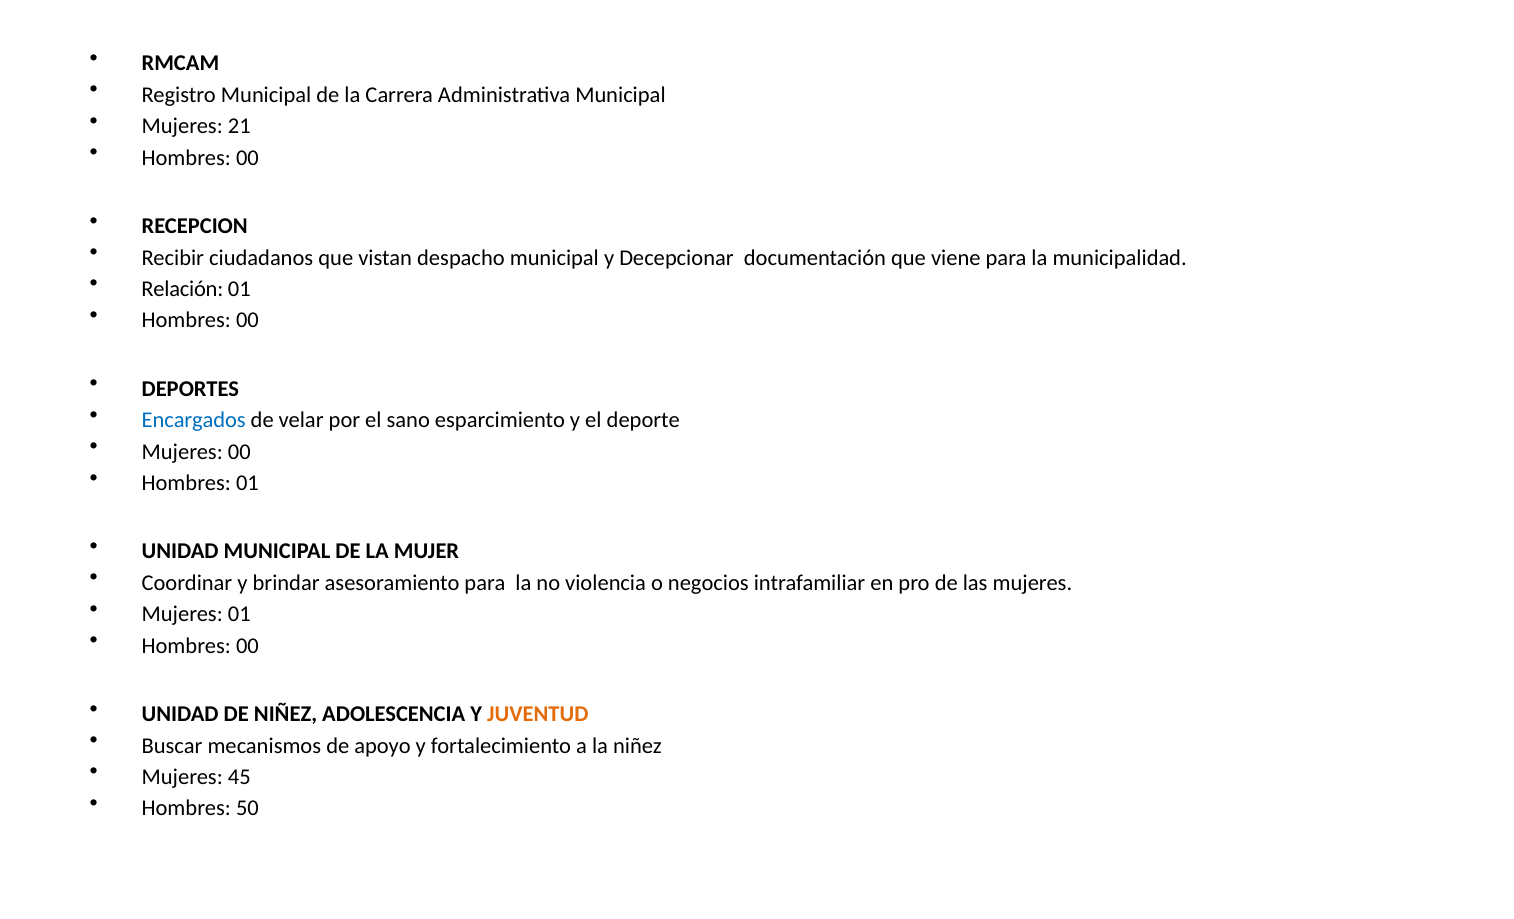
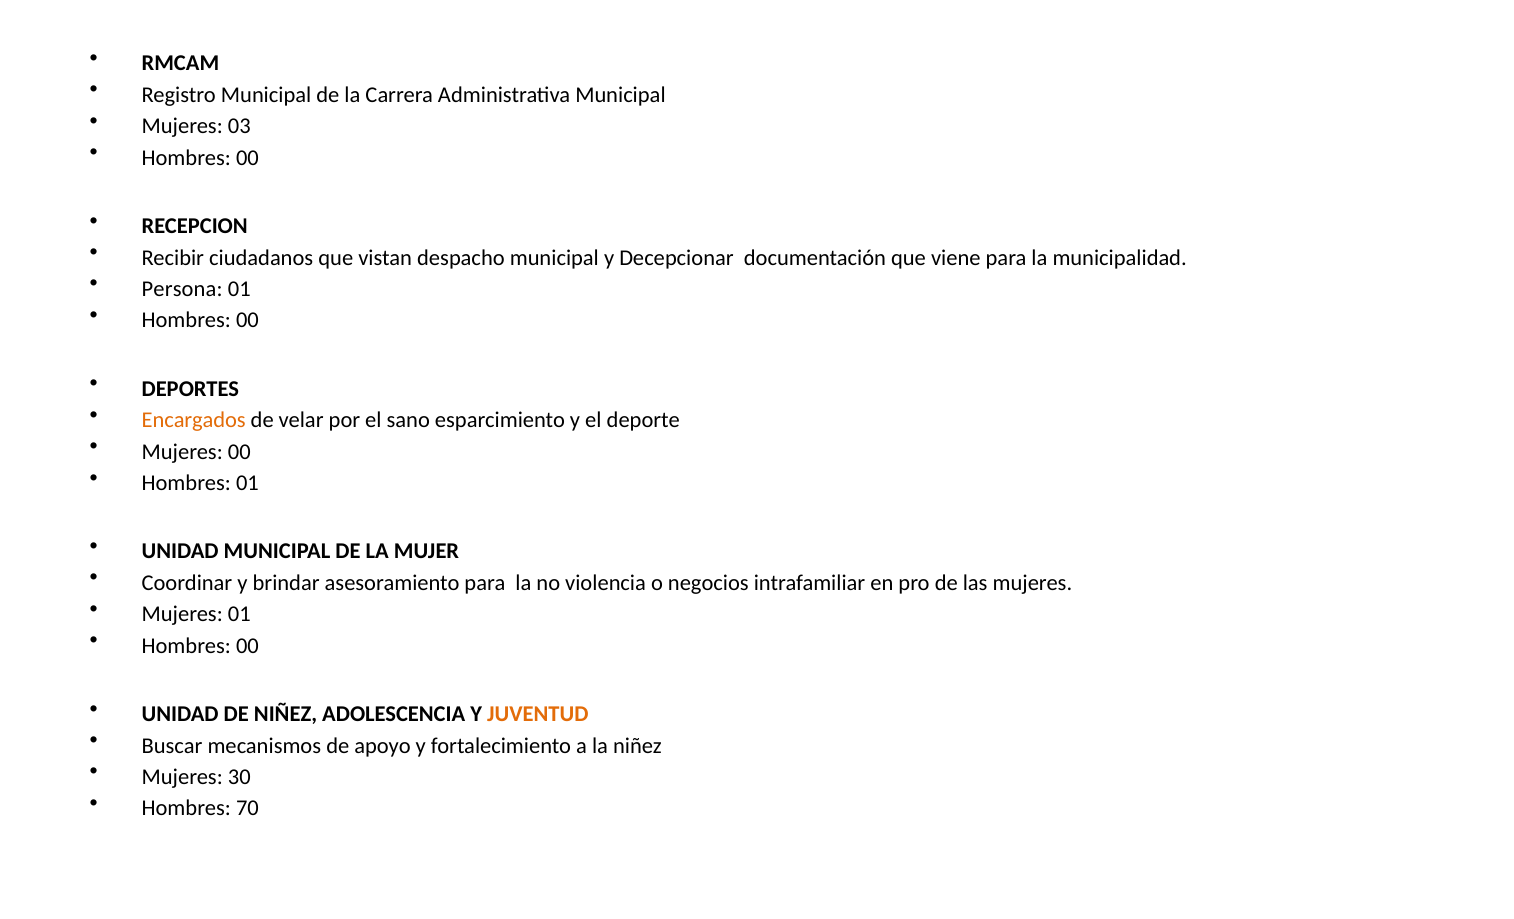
21: 21 -> 03
Relación: Relación -> Persona
Encargados colour: blue -> orange
45: 45 -> 30
50: 50 -> 70
